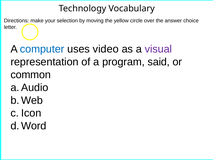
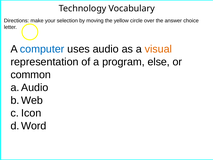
video: video -> audio
visual colour: purple -> orange
said: said -> else
